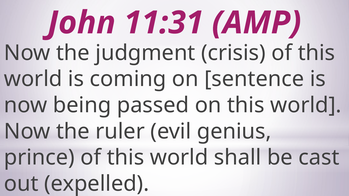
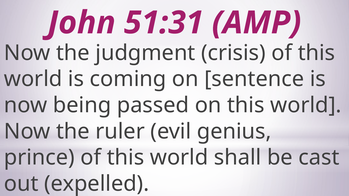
11:31: 11:31 -> 51:31
